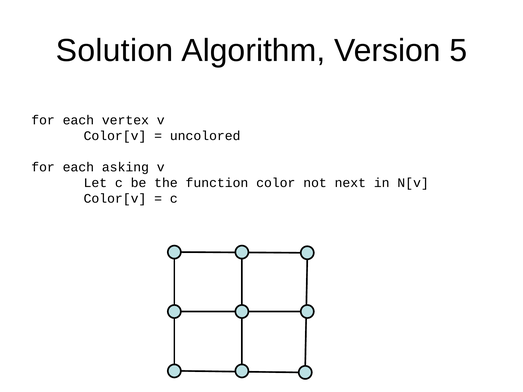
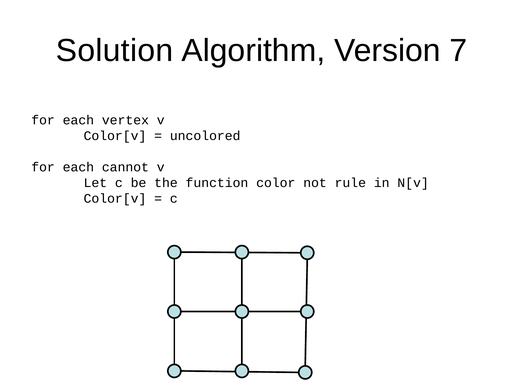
5: 5 -> 7
asking: asking -> cannot
next: next -> rule
